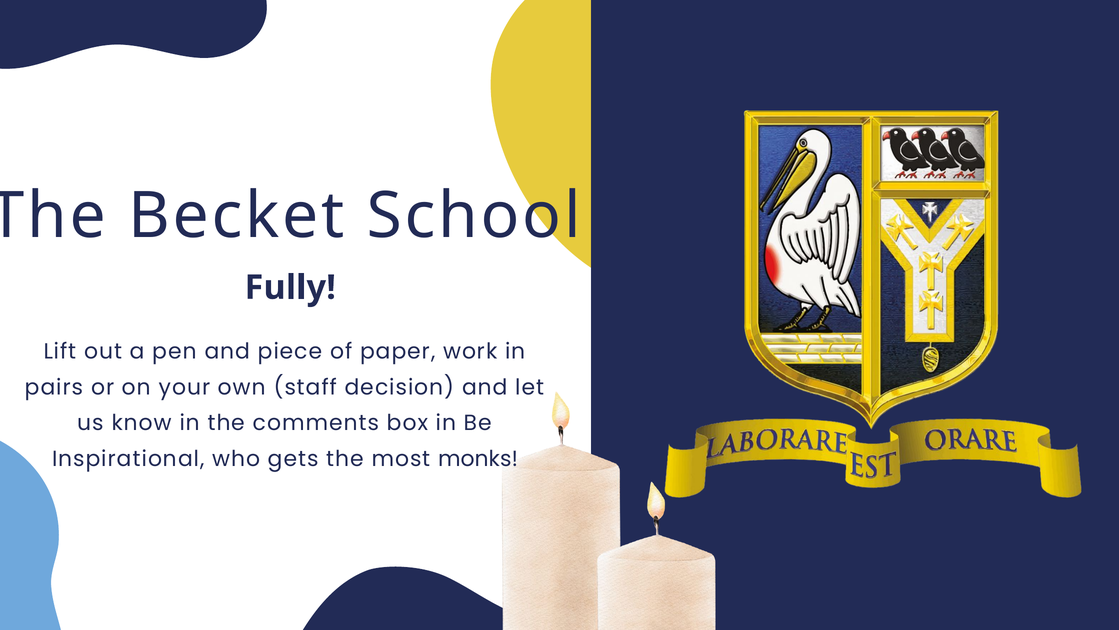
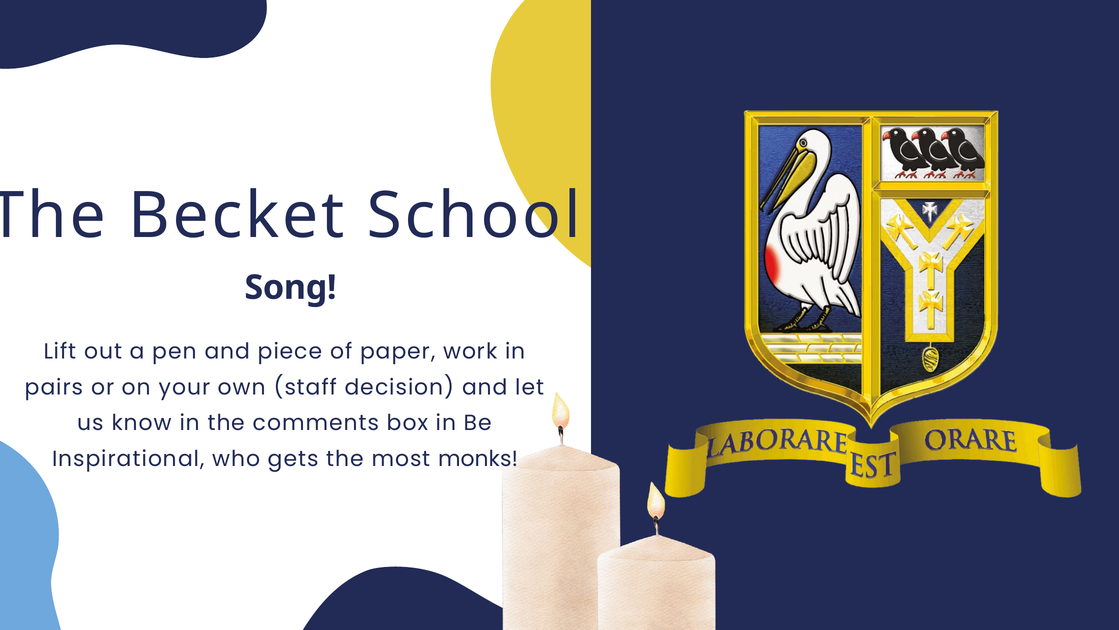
Fully: Fully -> Song
